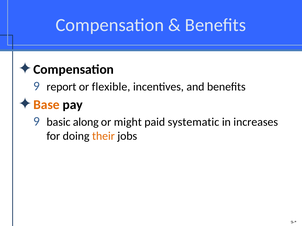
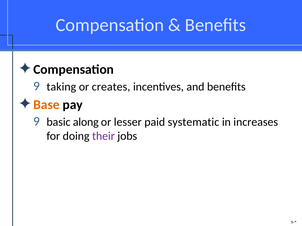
report: report -> taking
flexible: flexible -> creates
might: might -> lesser
their colour: orange -> purple
